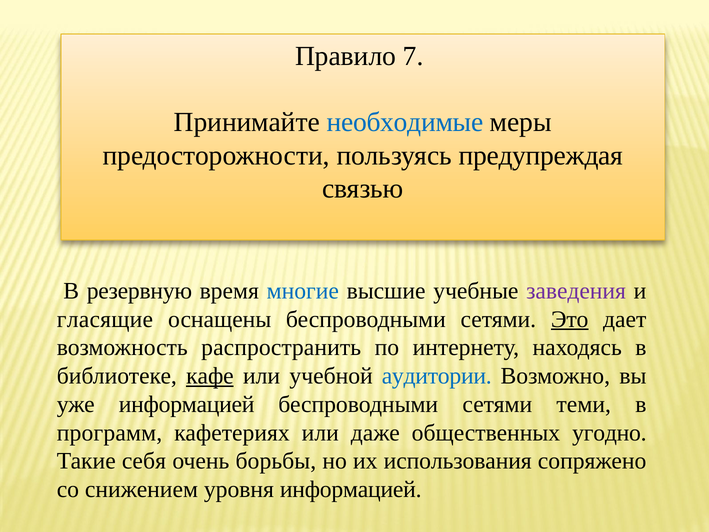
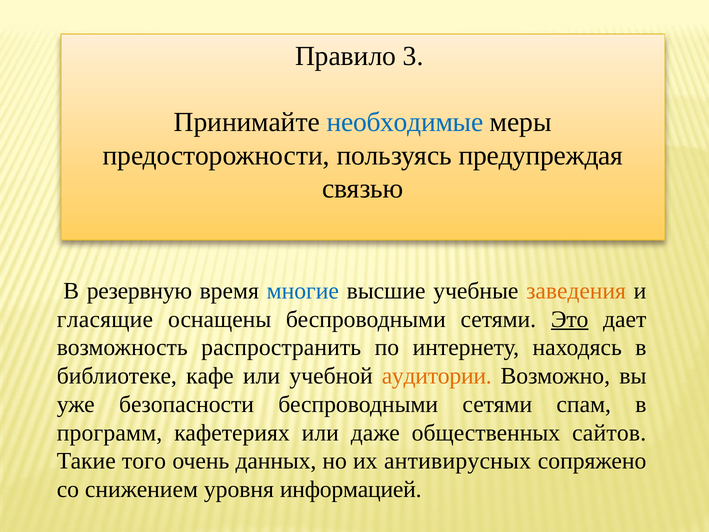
7: 7 -> 3
заведения colour: purple -> orange
кафе underline: present -> none
аудитории colour: blue -> orange
уже информацией: информацией -> безопасности
теми: теми -> спам
угодно: угодно -> сайтов
себя: себя -> того
борьбы: борьбы -> данных
использования: использования -> антивирусных
